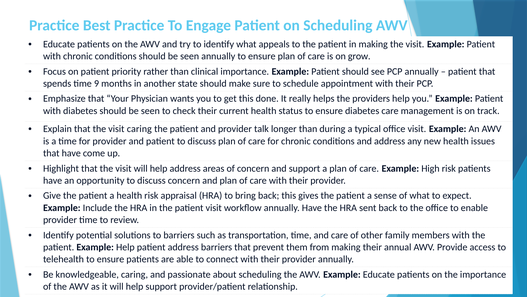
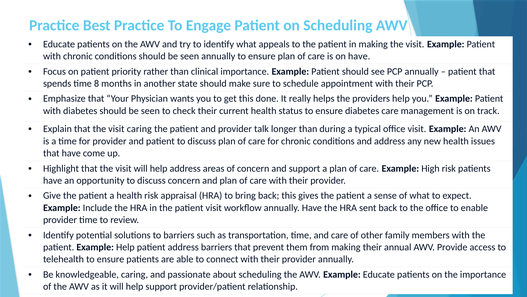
on grow: grow -> have
9: 9 -> 8
